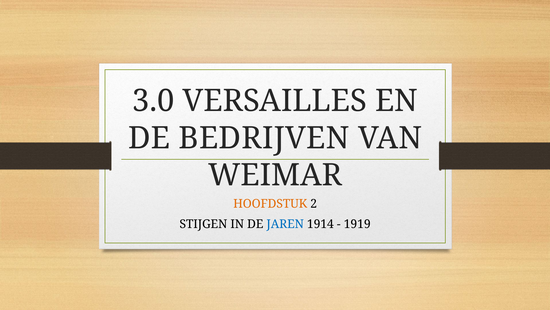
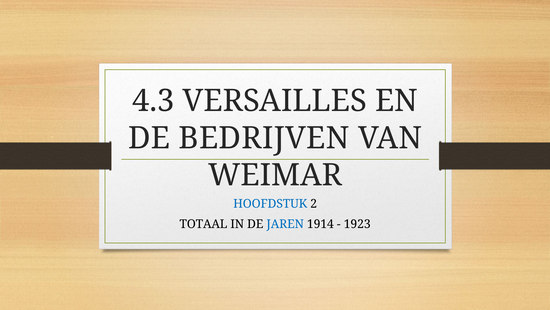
3.0: 3.0 -> 4.3
HOOFDSTUK colour: orange -> blue
STIJGEN: STIJGEN -> TOTAAL
1919: 1919 -> 1923
